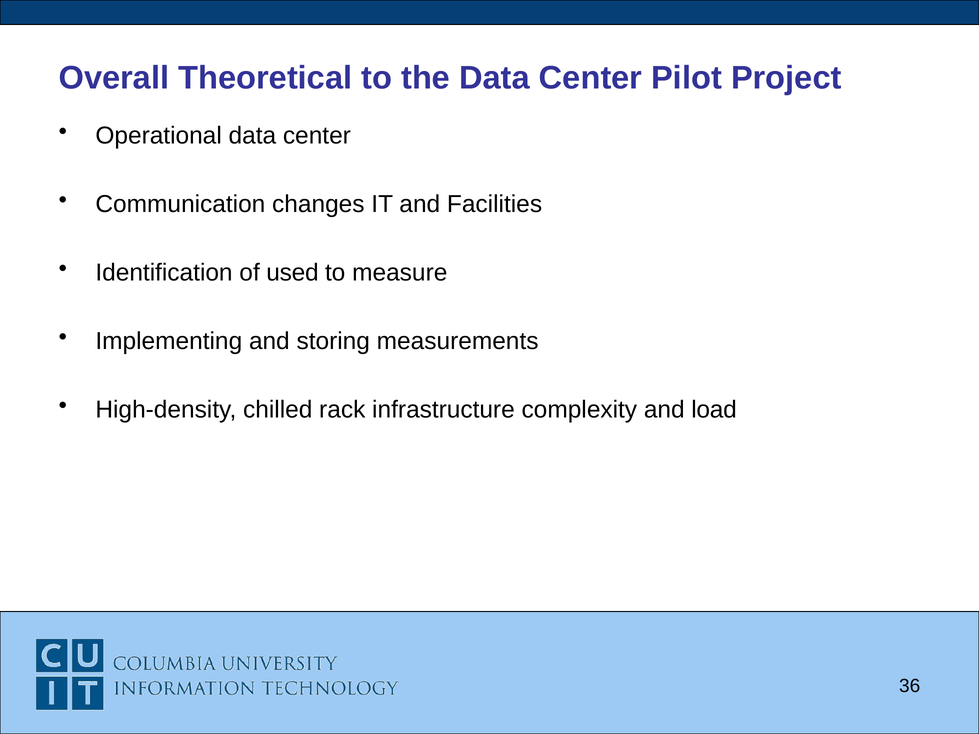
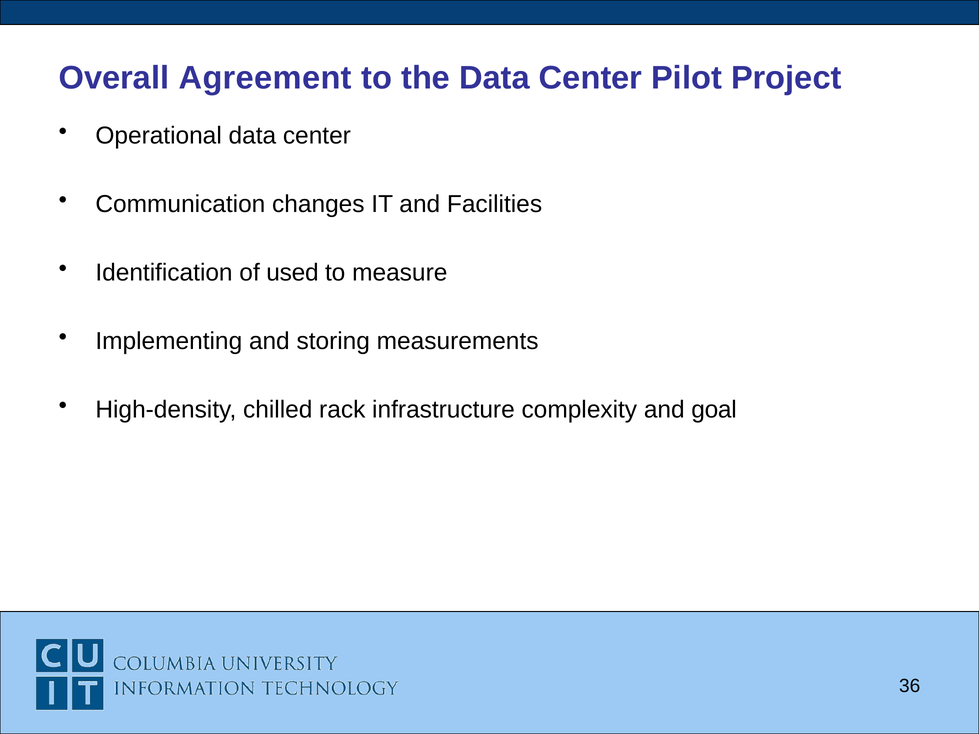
Theoretical: Theoretical -> Agreement
load: load -> goal
